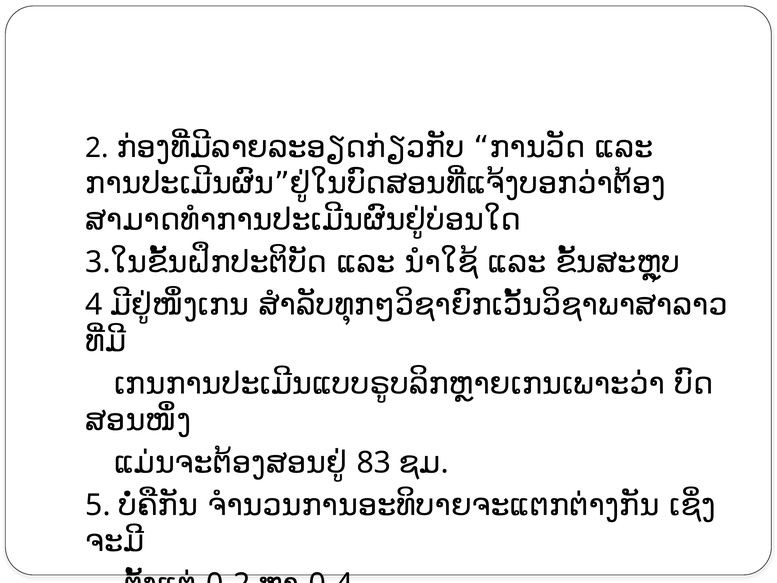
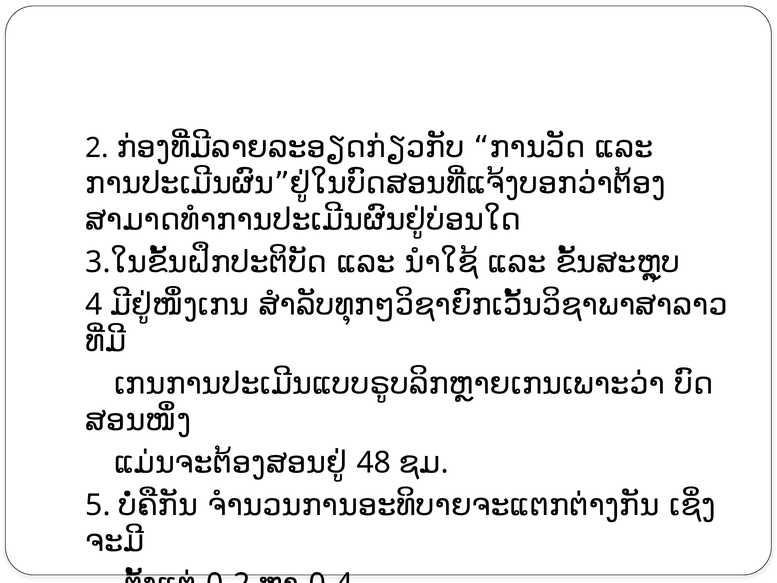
83: 83 -> 48
